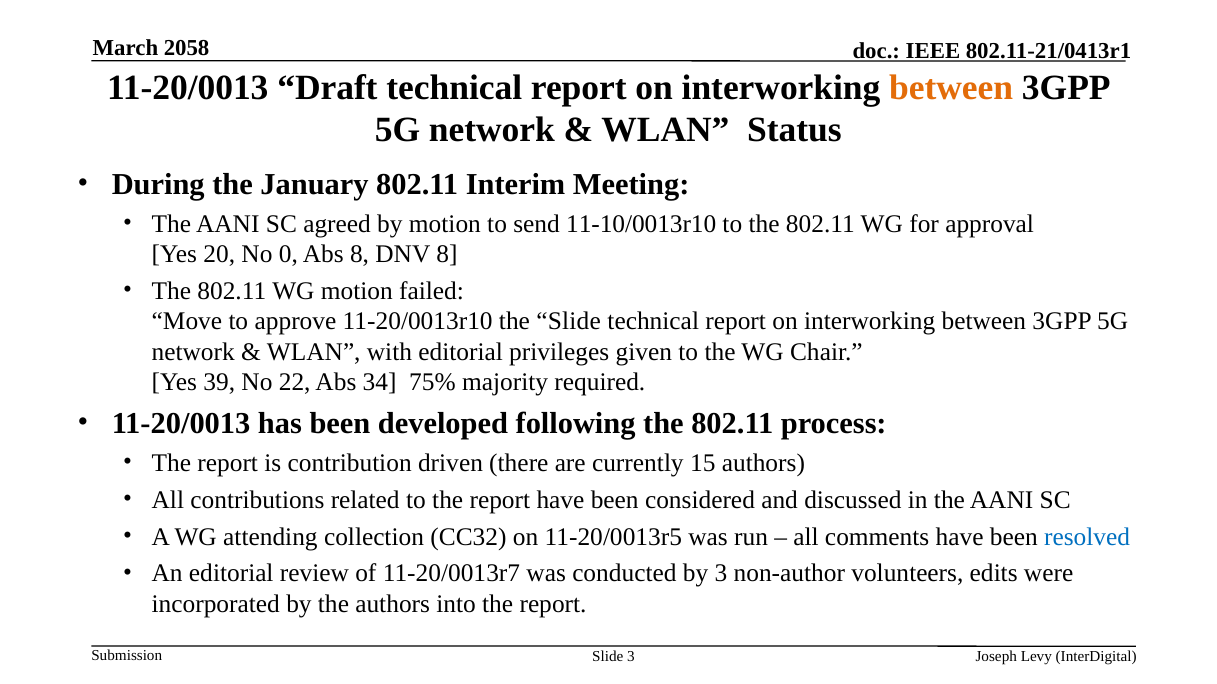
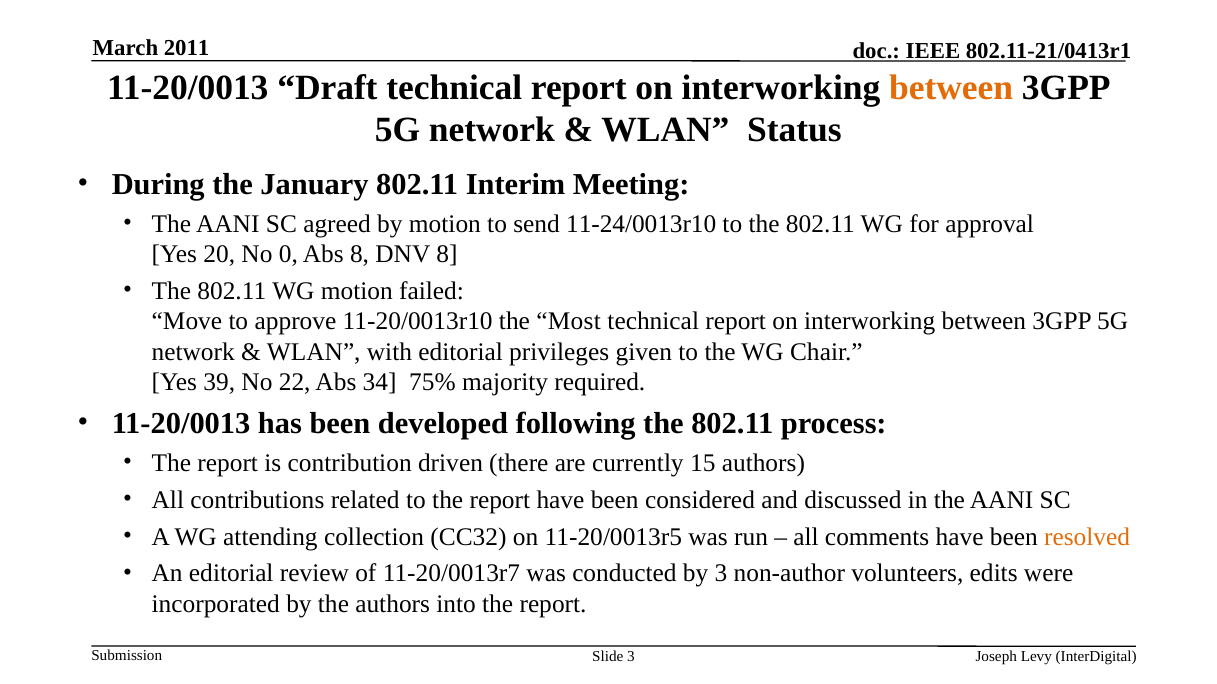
2058: 2058 -> 2011
11-10/0013r10: 11-10/0013r10 -> 11-24/0013r10
the Slide: Slide -> Most
resolved colour: blue -> orange
